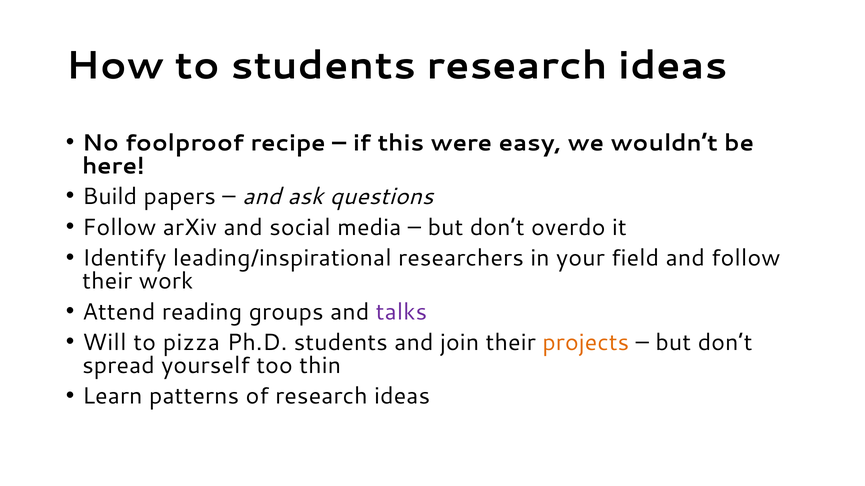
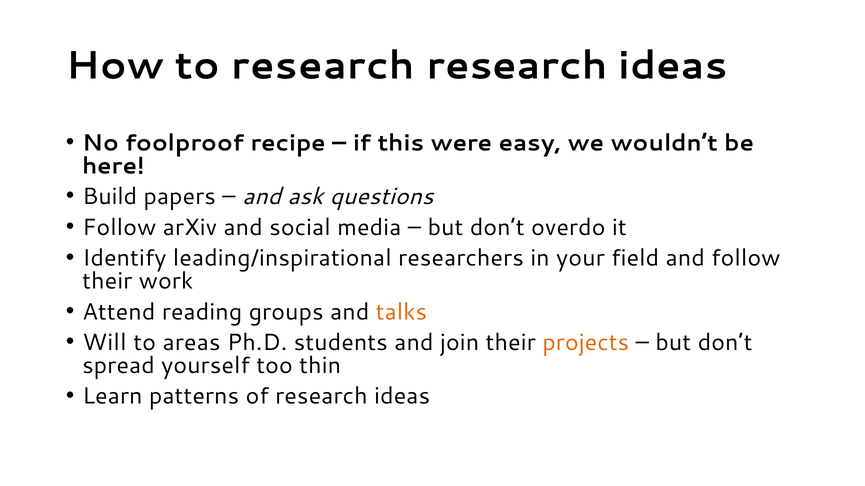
to students: students -> research
talks colour: purple -> orange
pizza: pizza -> areas
